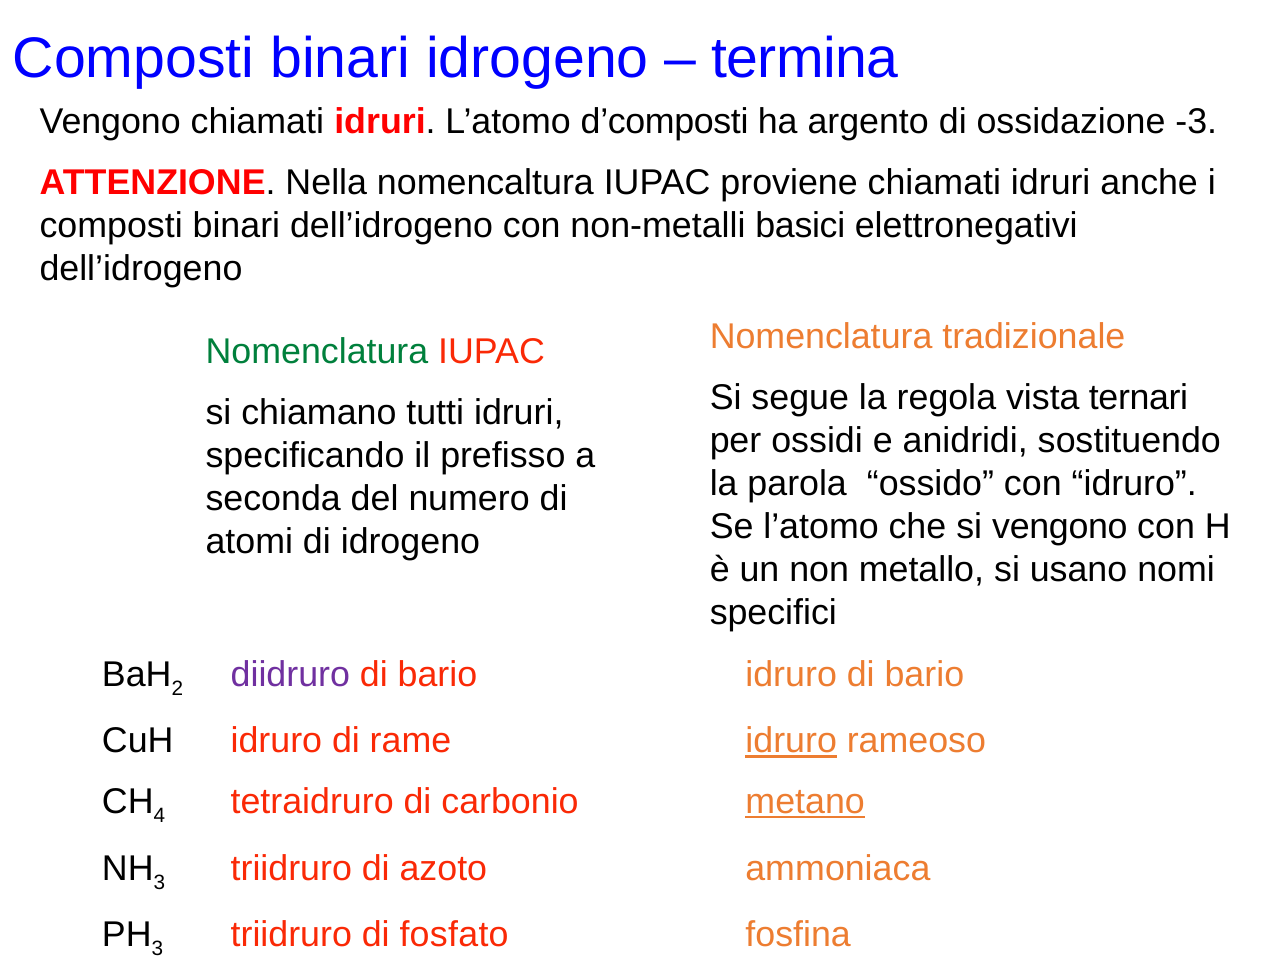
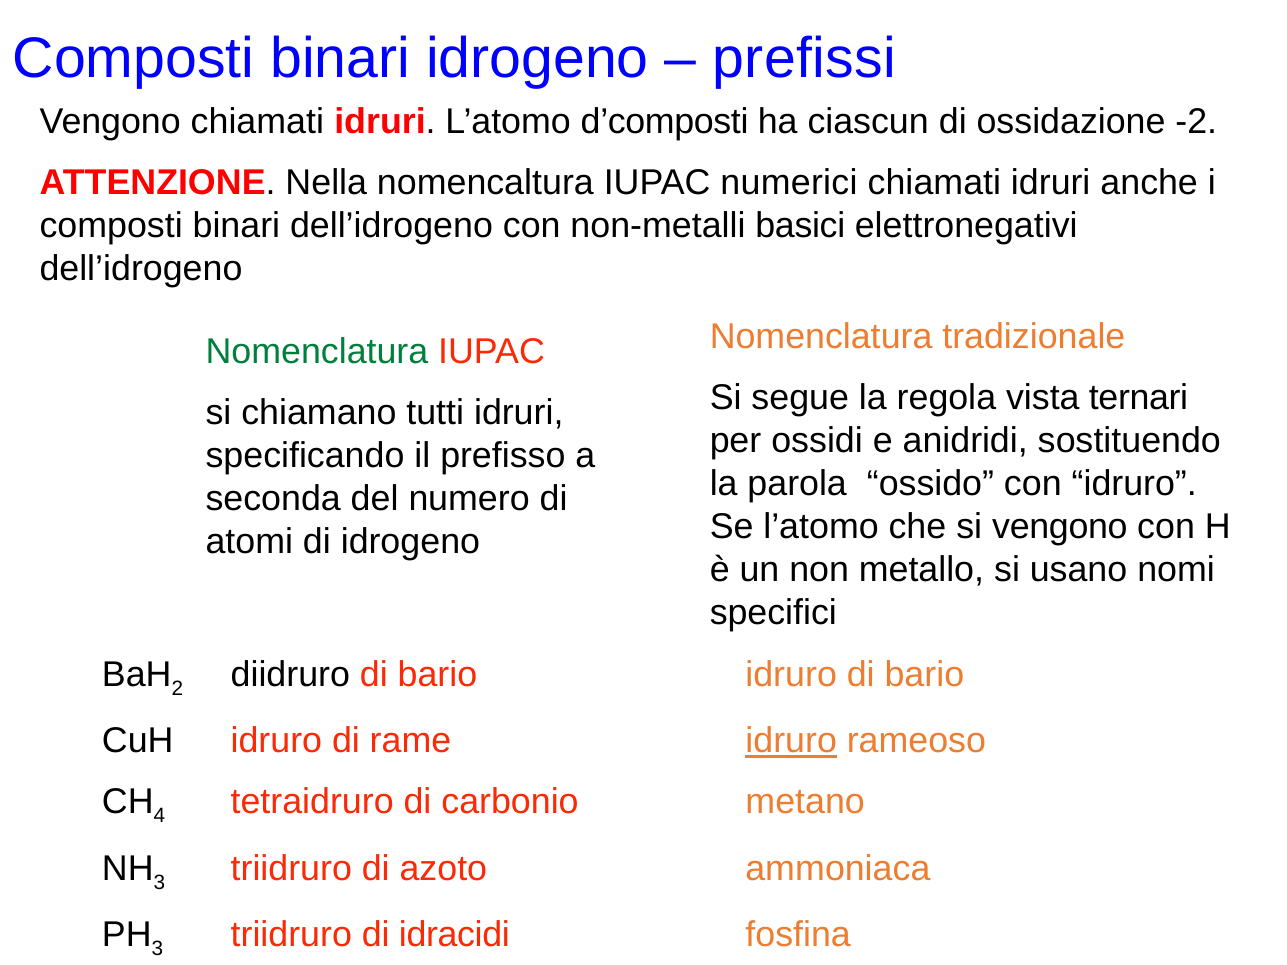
termina: termina -> prefissi
argento: argento -> ciascun
-3: -3 -> -2
proviene: proviene -> numerici
diidruro colour: purple -> black
metano underline: present -> none
fosfato: fosfato -> idracidi
